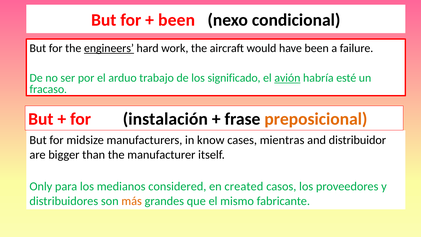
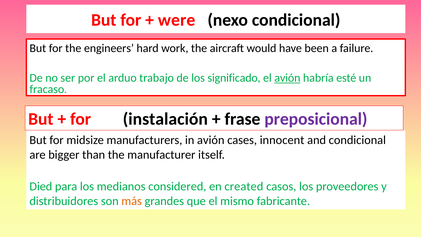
been at (177, 20): been -> were
engineers underline: present -> none
preposicional colour: orange -> purple
in know: know -> avión
mientras: mientras -> innocent
and distribuidor: distribuidor -> condicional
Only: Only -> Died
